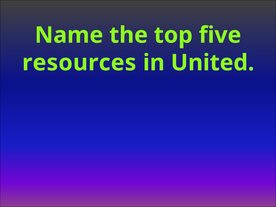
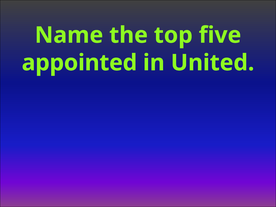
resources: resources -> appointed
